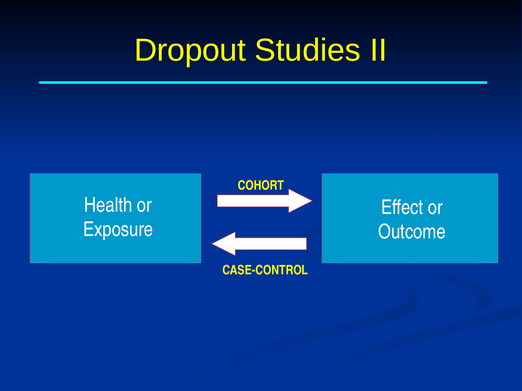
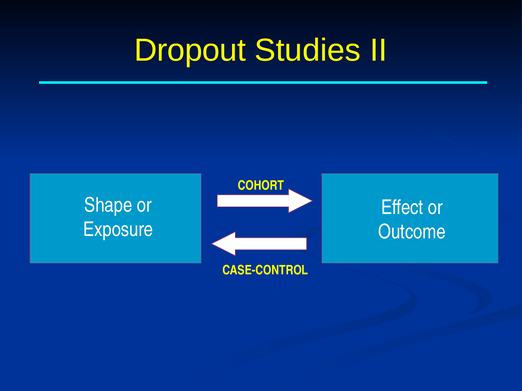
Health: Health -> Shape
